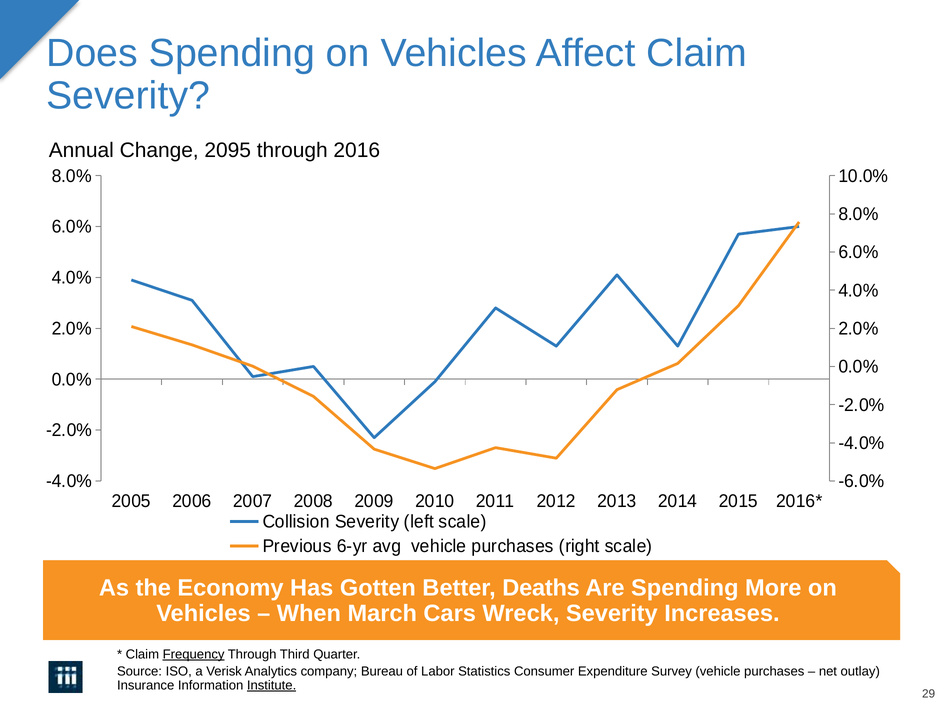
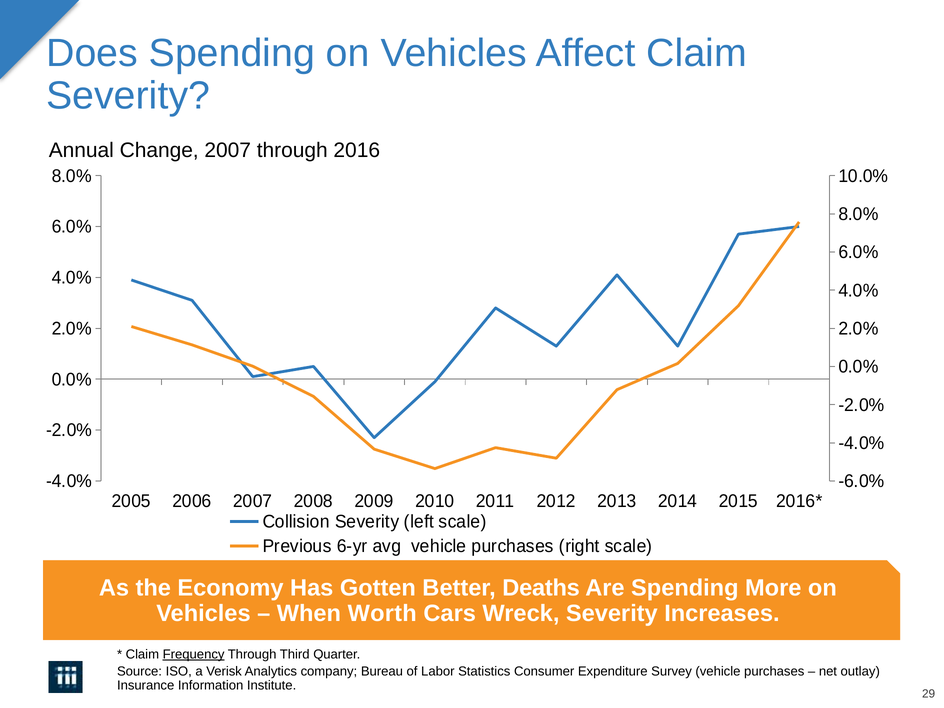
Change 2095: 2095 -> 2007
March: March -> Worth
Institute underline: present -> none
